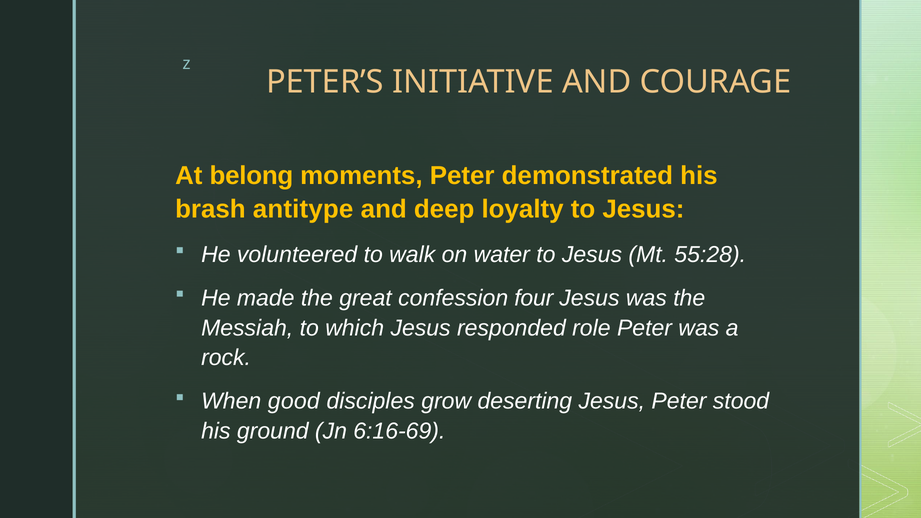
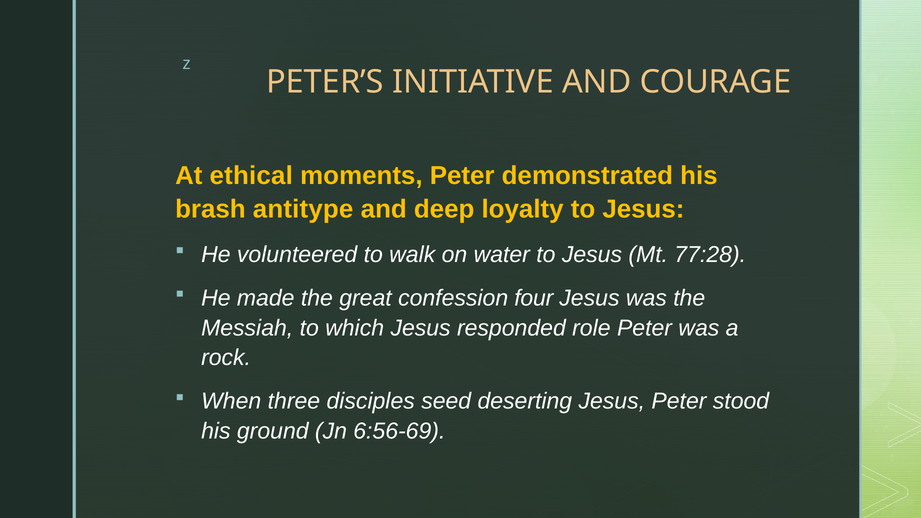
belong: belong -> ethical
55:28: 55:28 -> 77:28
good: good -> three
grow: grow -> seed
6:16-69: 6:16-69 -> 6:56-69
